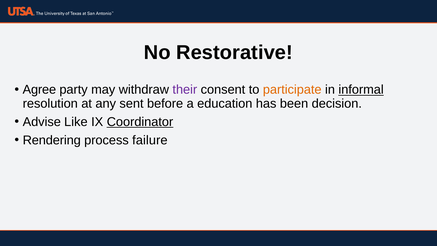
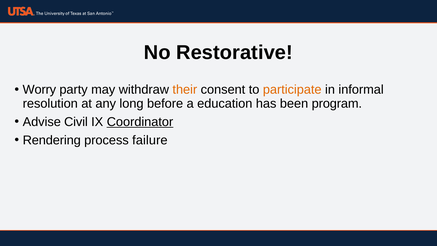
Agree: Agree -> Worry
their colour: purple -> orange
informal underline: present -> none
sent: sent -> long
decision: decision -> program
Like: Like -> Civil
